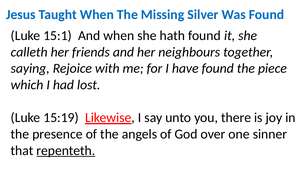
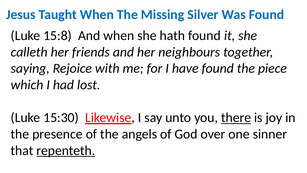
15:1: 15:1 -> 15:8
15:19: 15:19 -> 15:30
there underline: none -> present
